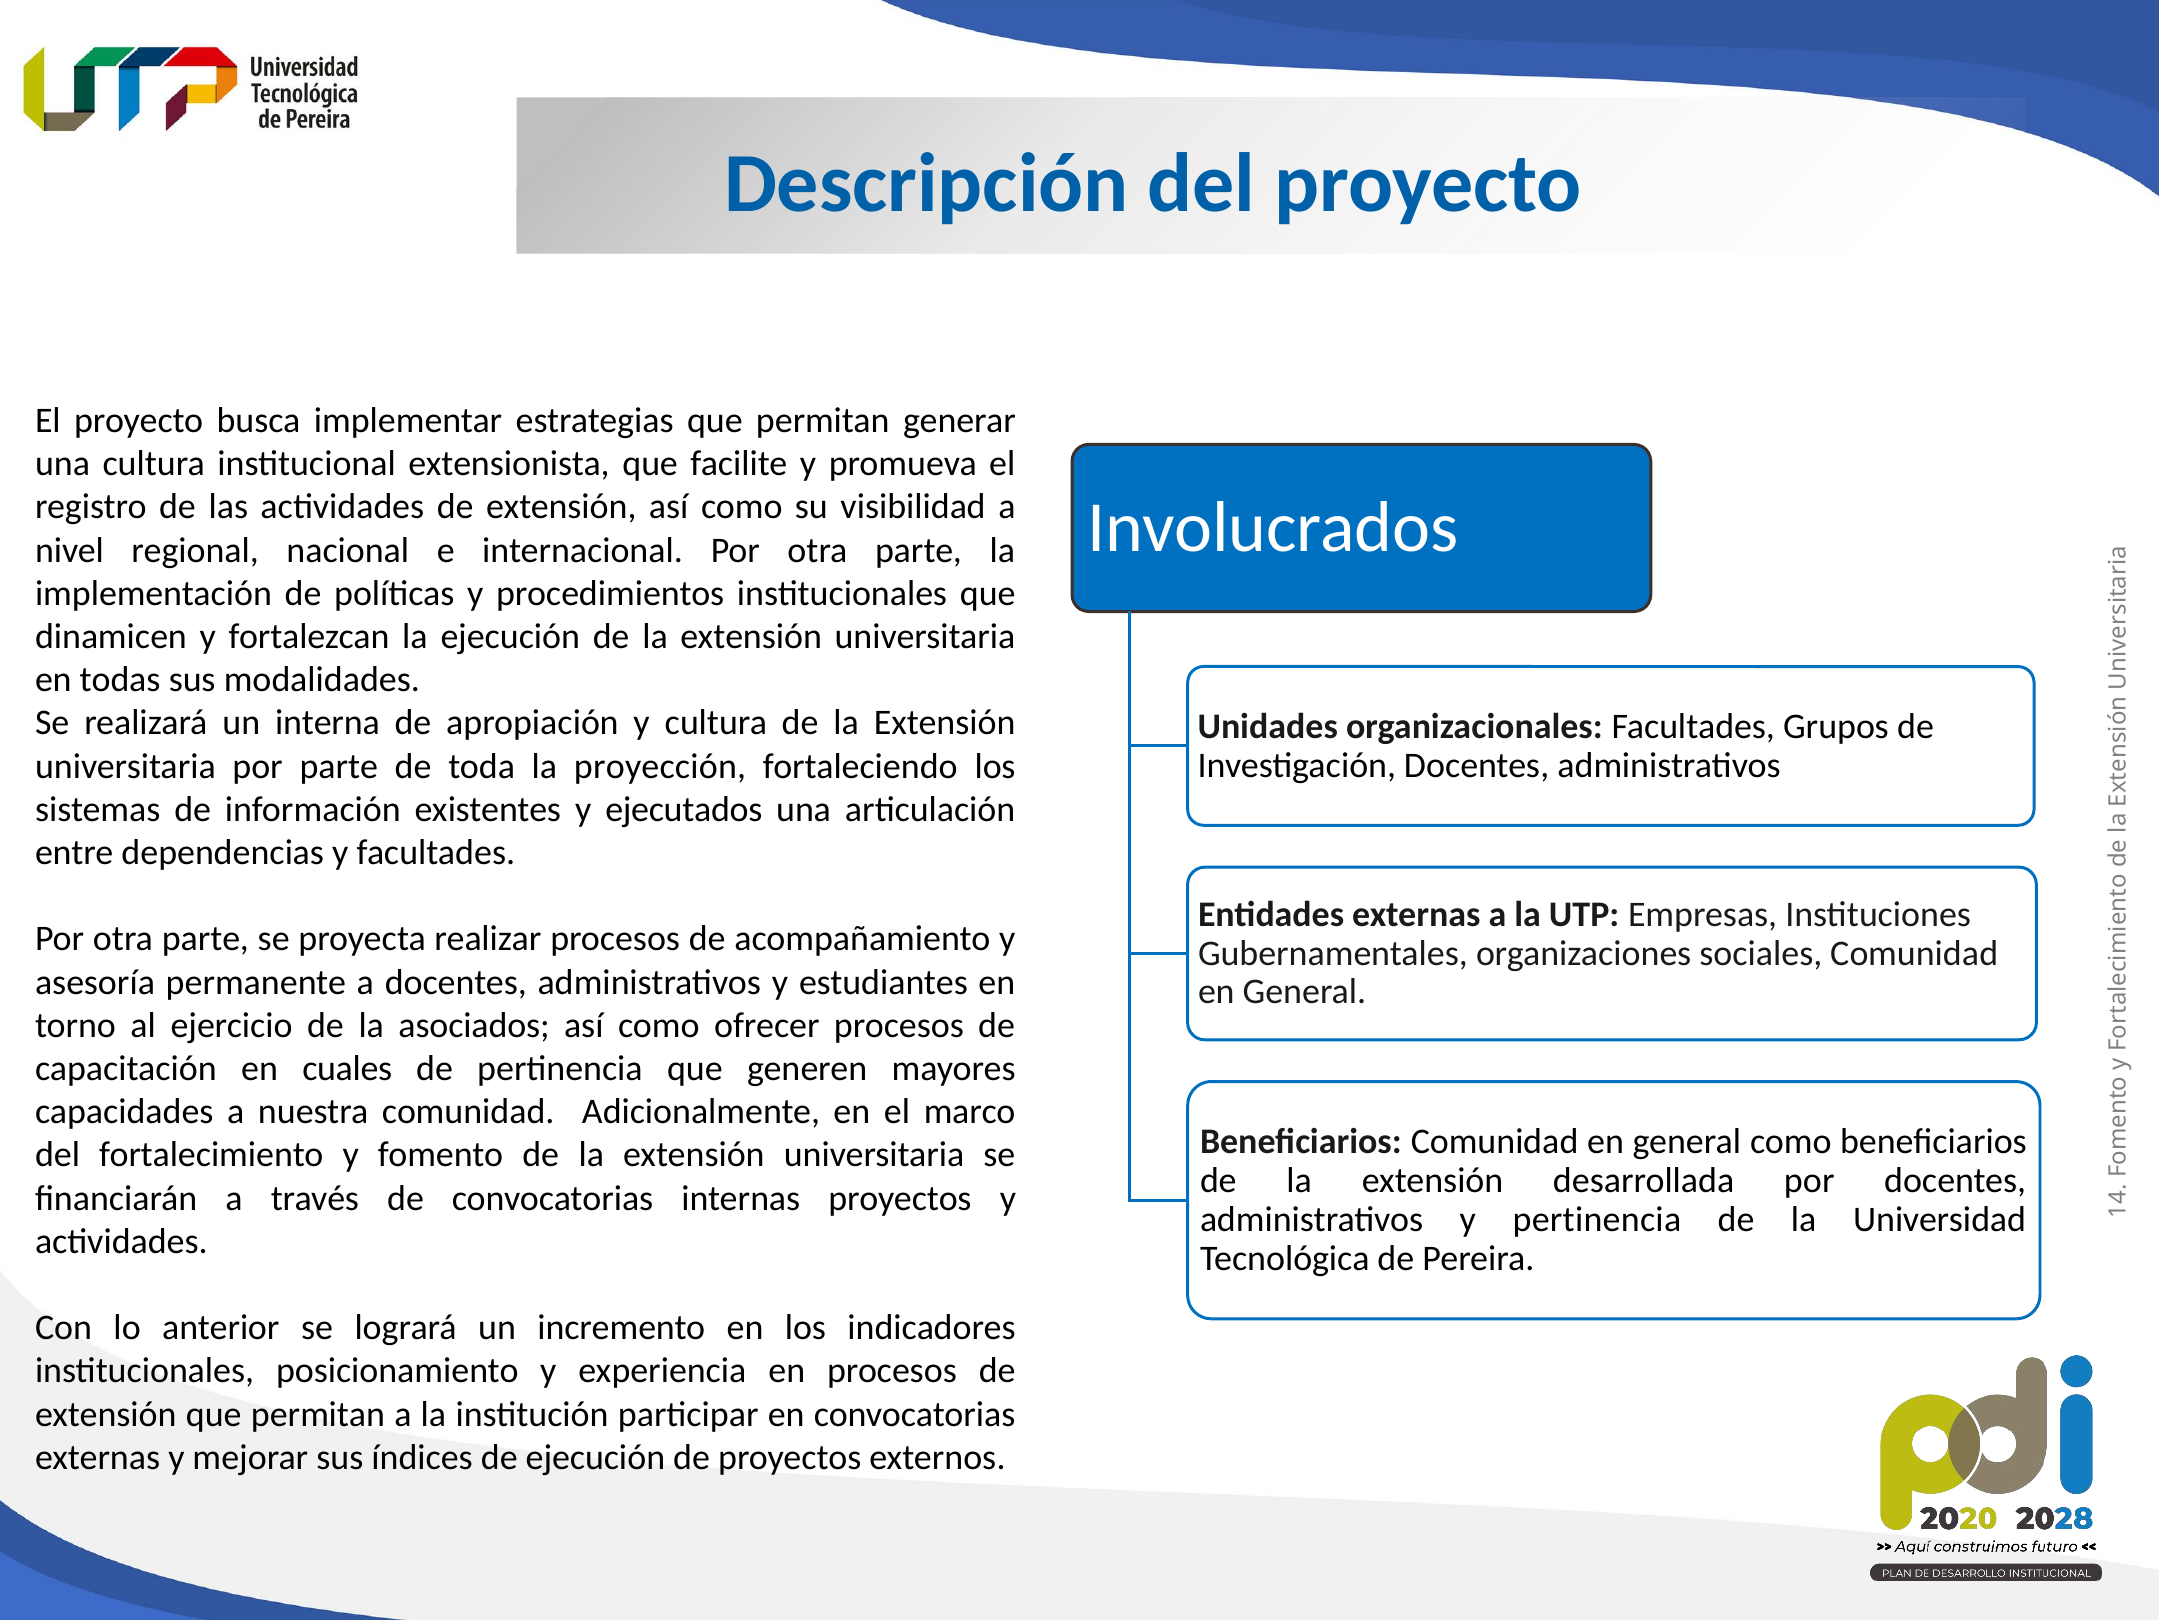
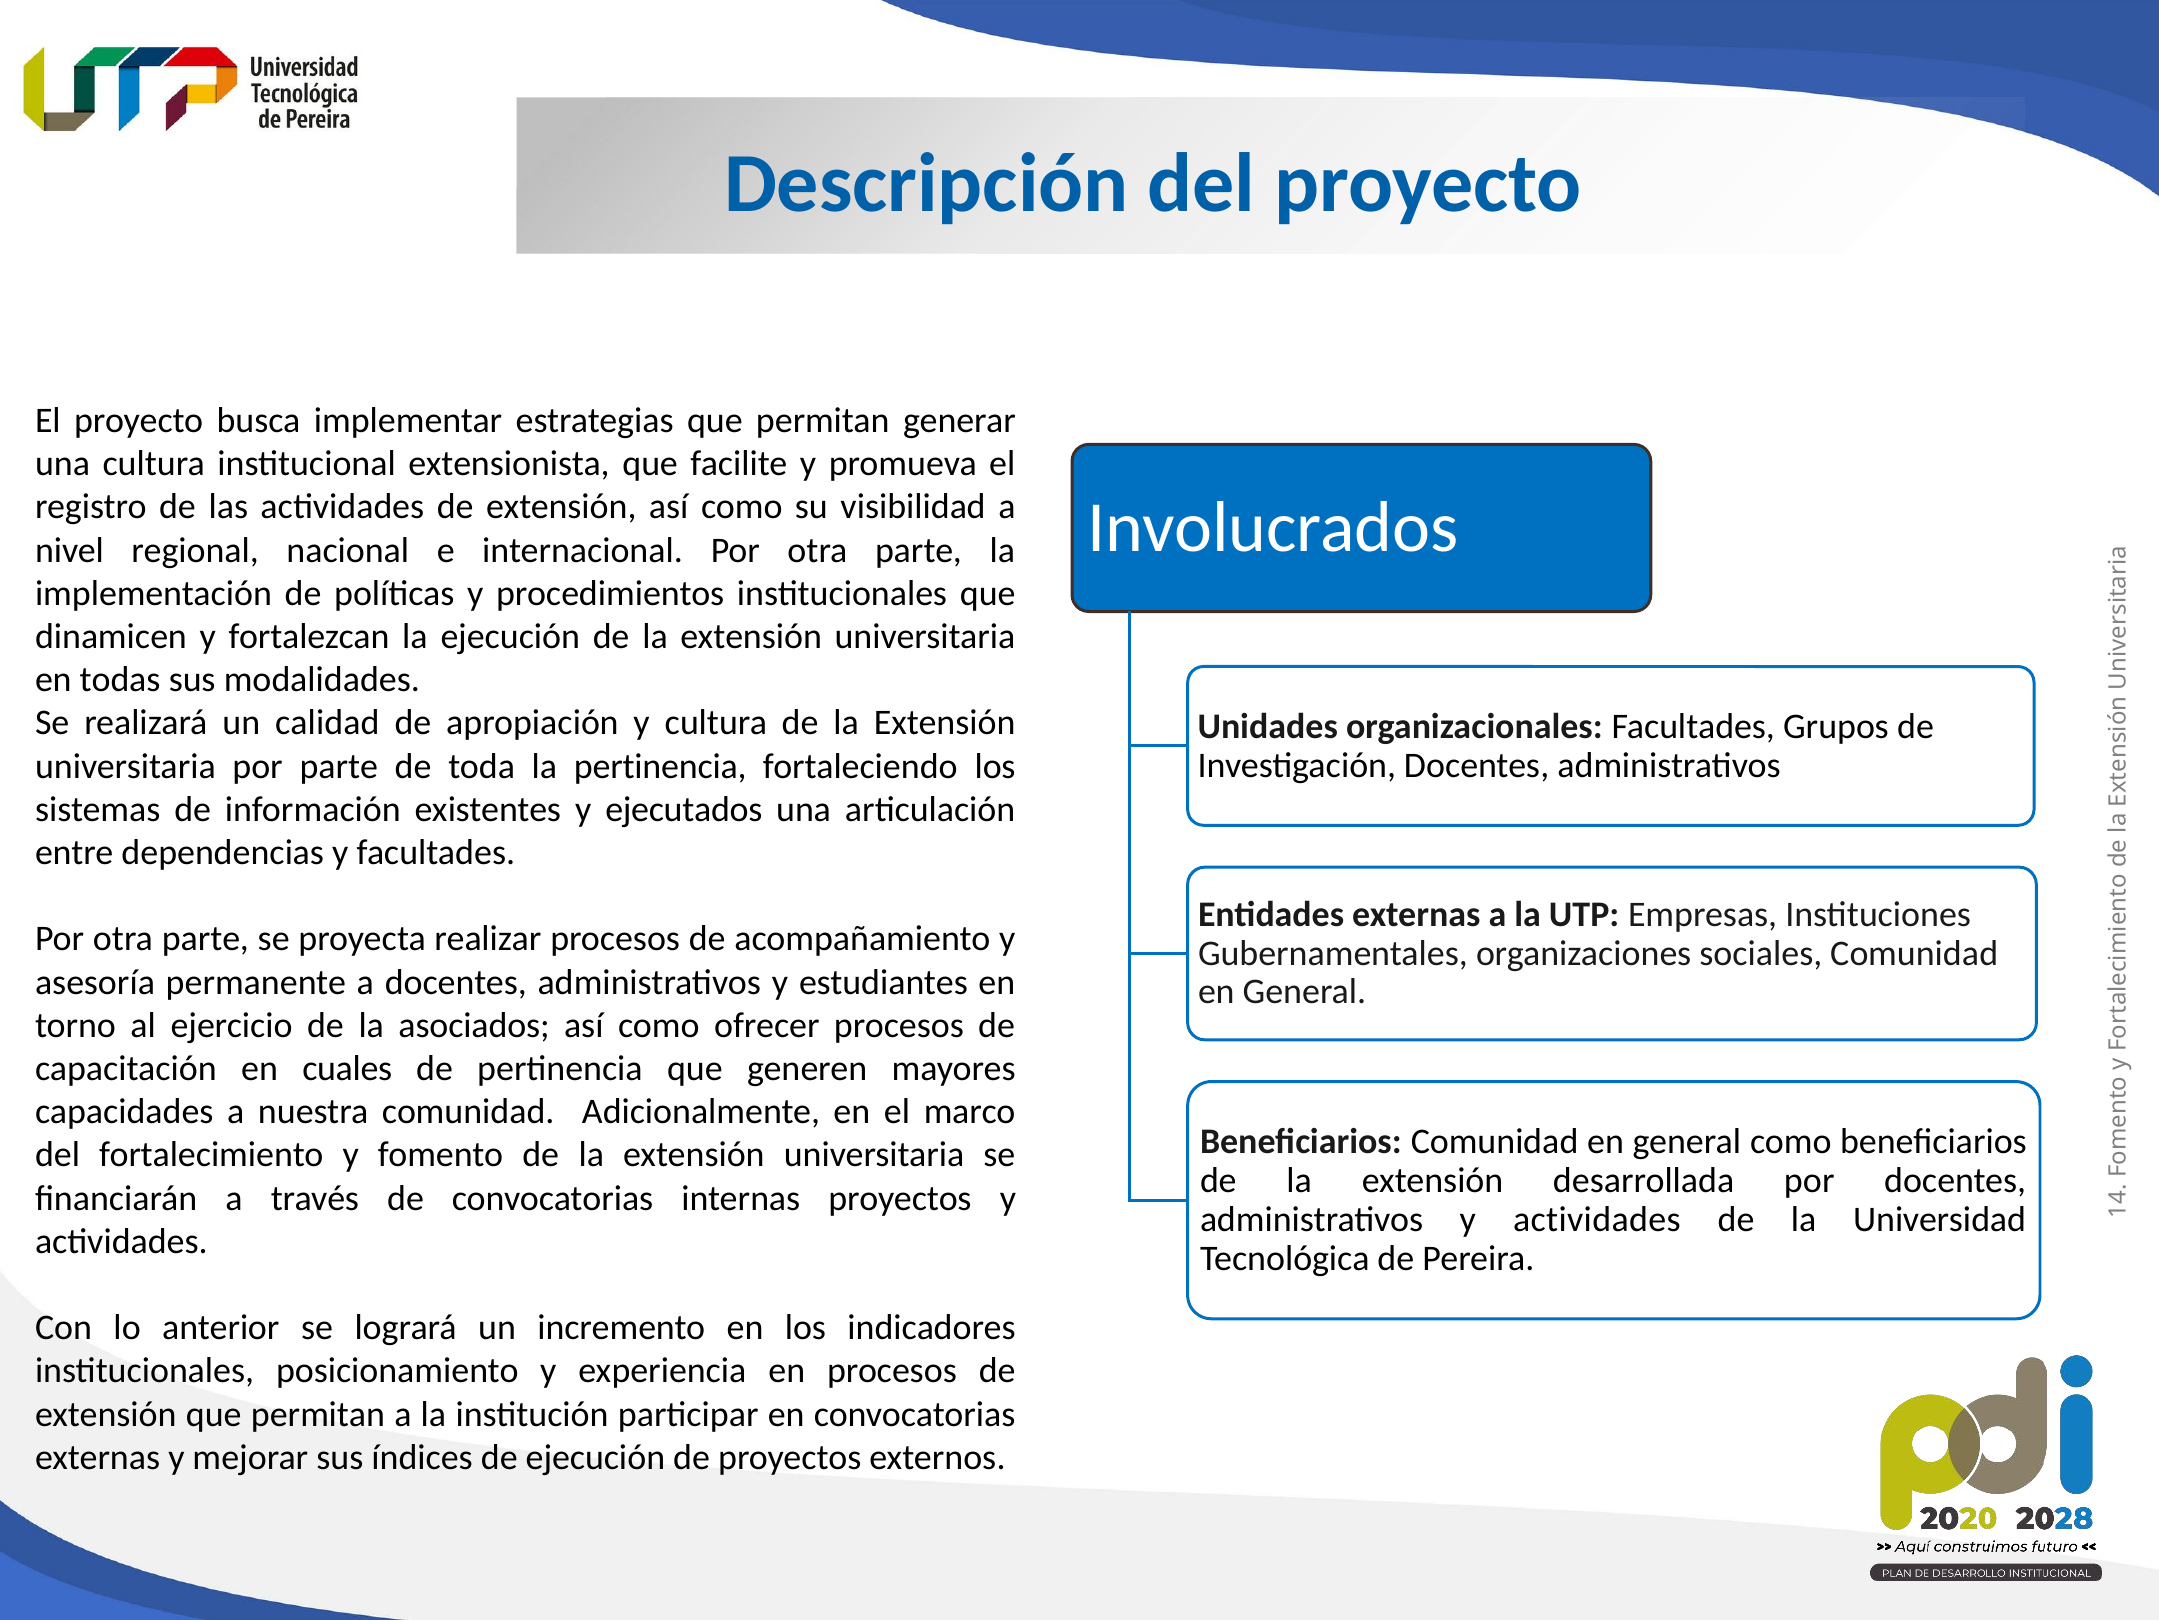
interna: interna -> calidad
la proyección: proyección -> pertinencia
administrativos y pertinencia: pertinencia -> actividades
